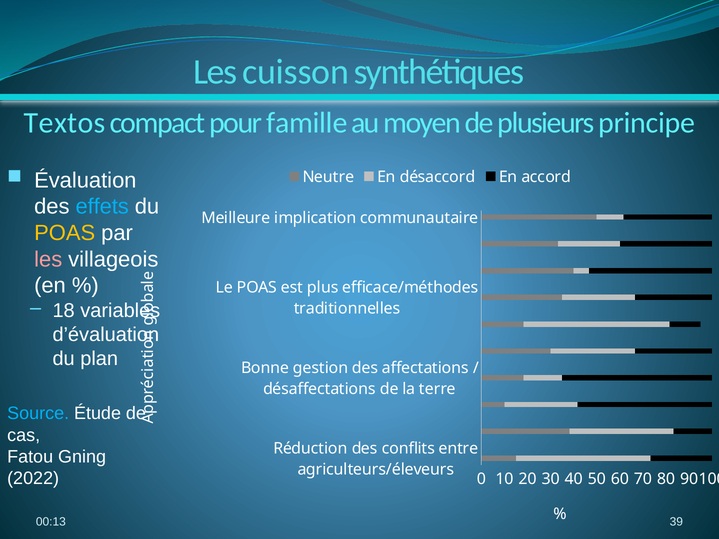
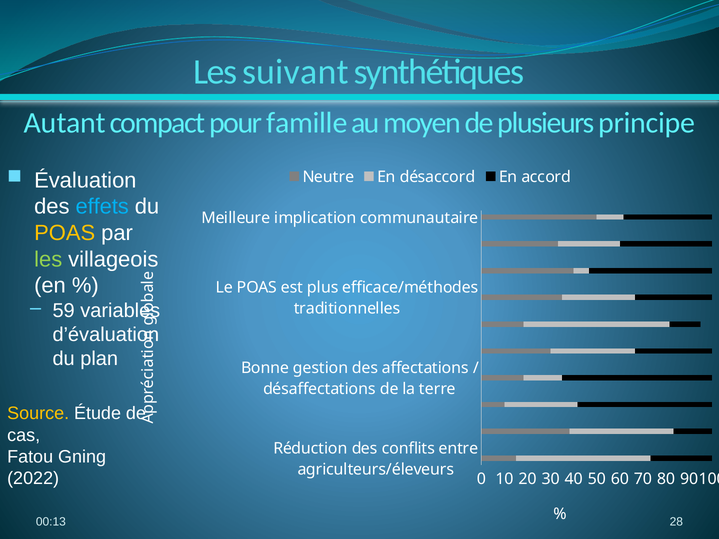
cuisson: cuisson -> suivant
Textos: Textos -> Autant
les at (48, 259) colour: pink -> light green
18: 18 -> 59
Source colour: light blue -> yellow
39: 39 -> 28
